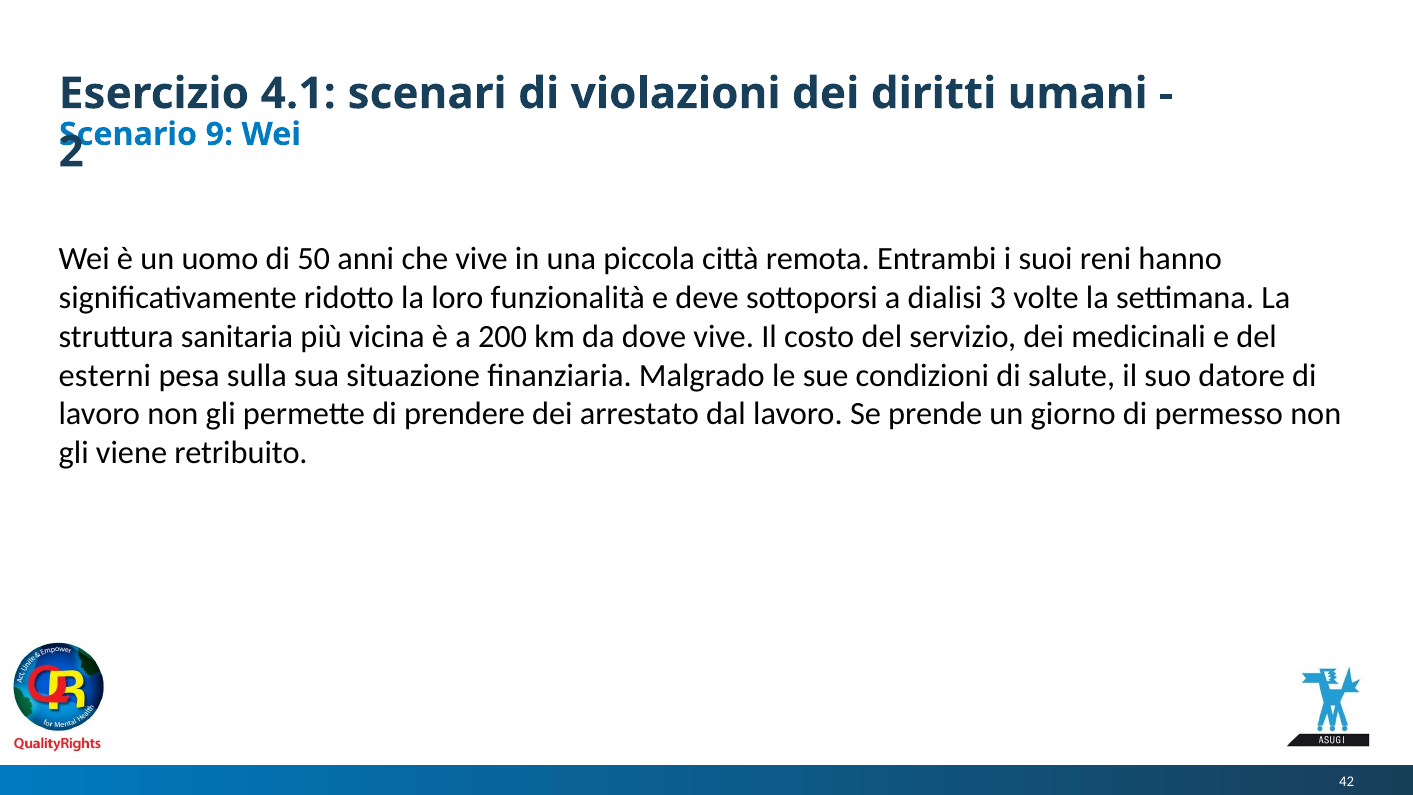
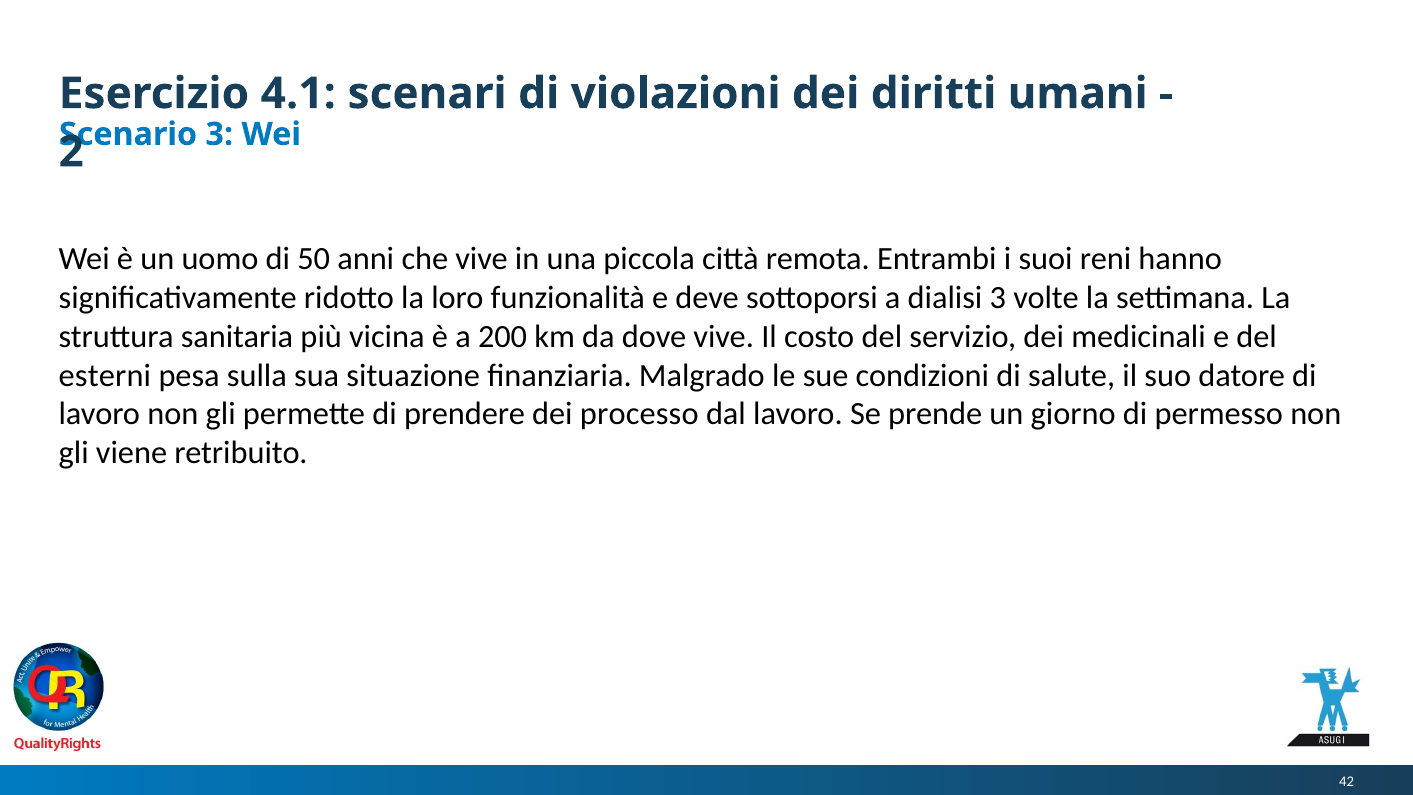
9 at (219, 134): 9 -> 3
arrestato: arrestato -> processo
